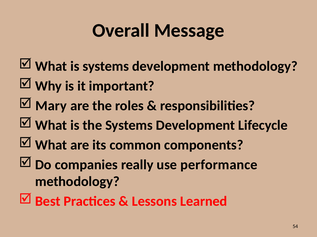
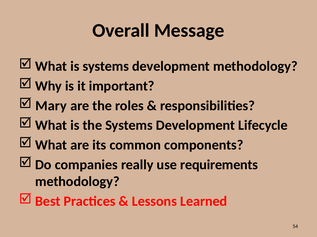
performance: performance -> requirements
